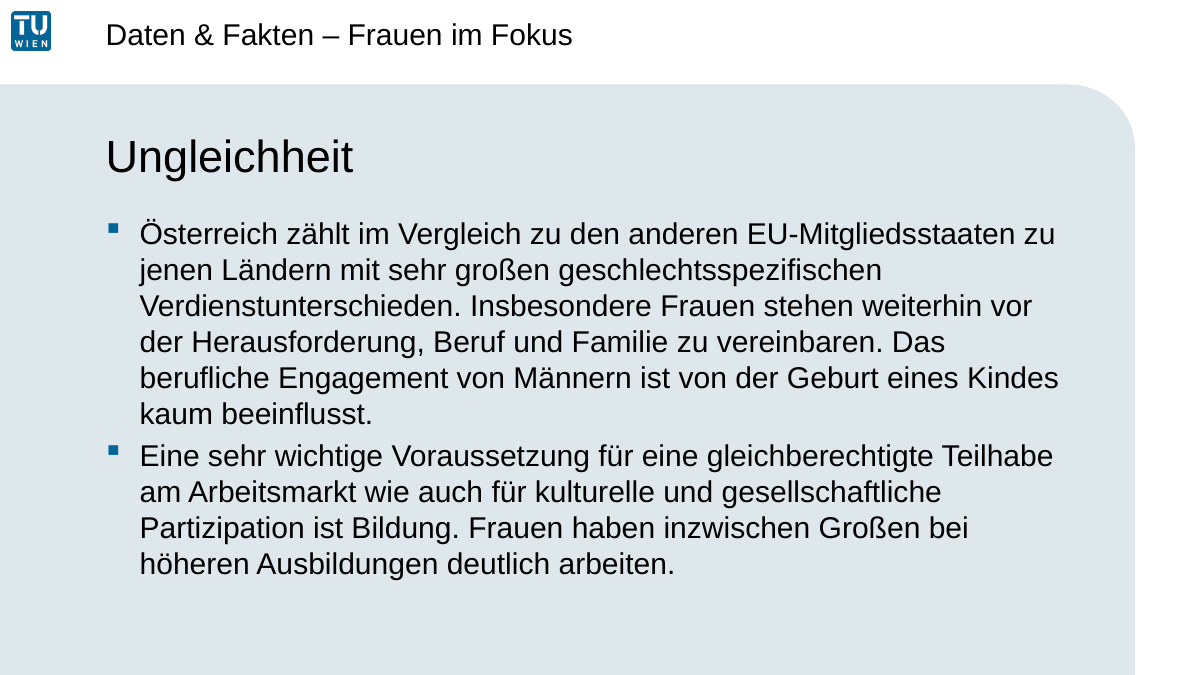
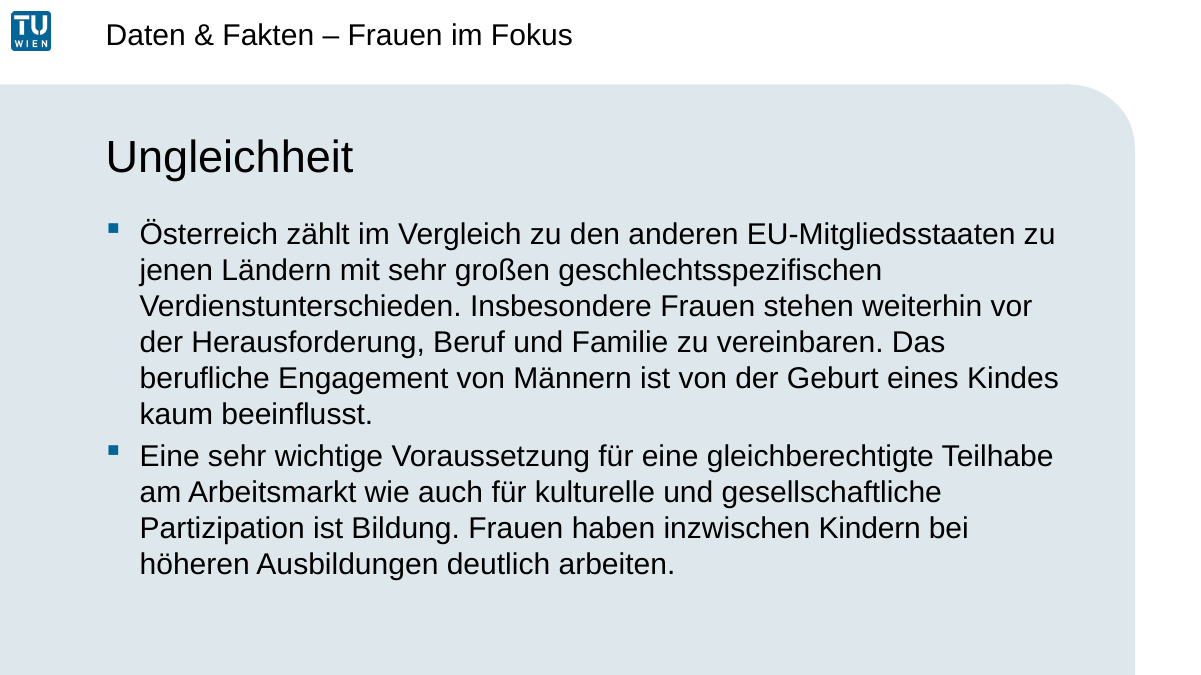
inzwischen Großen: Großen -> Kindern
